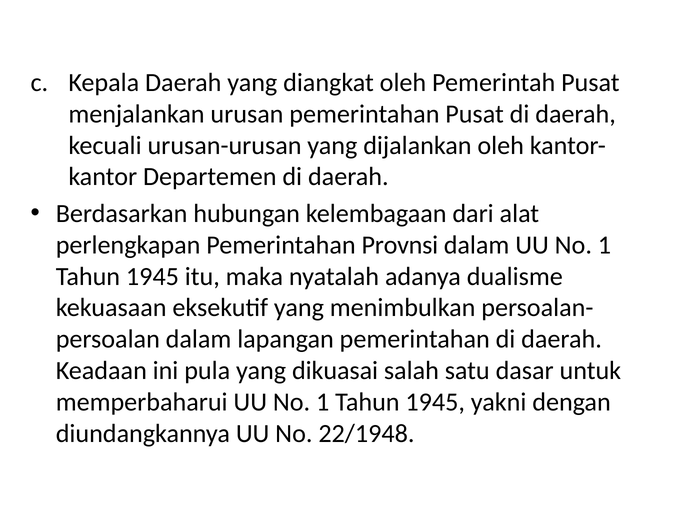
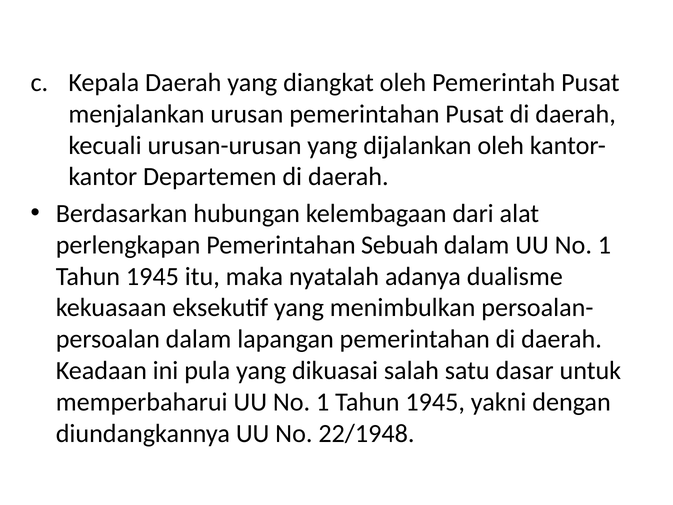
Provnsi: Provnsi -> Sebuah
